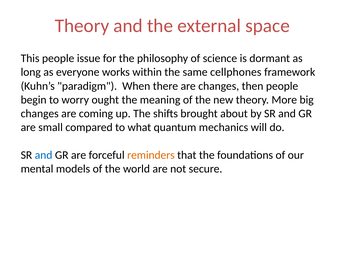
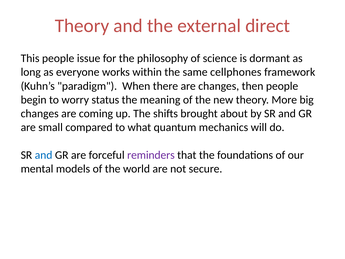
space: space -> direct
ought: ought -> status
reminders colour: orange -> purple
